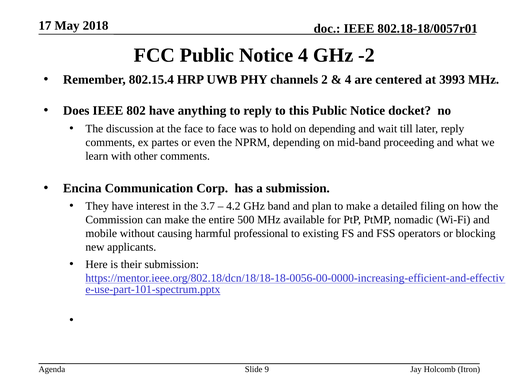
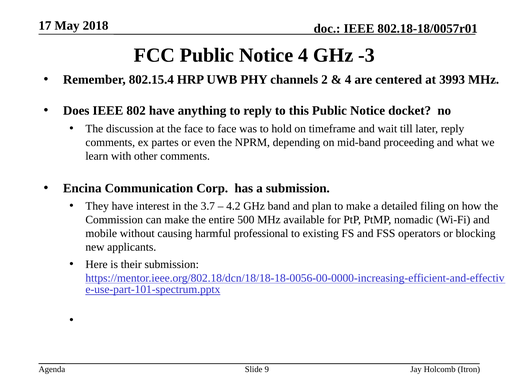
-2: -2 -> -3
on depending: depending -> timeframe
